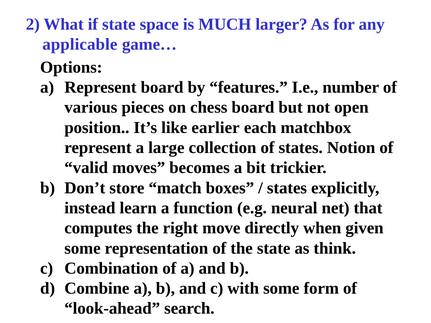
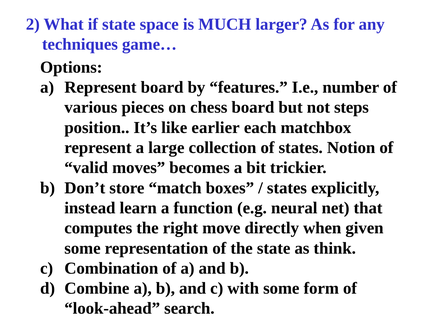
applicable: applicable -> techniques
open: open -> steps
